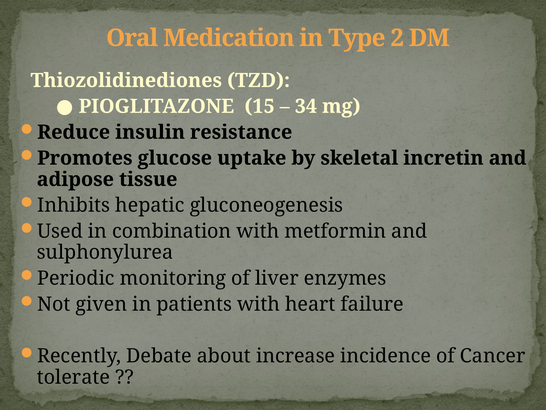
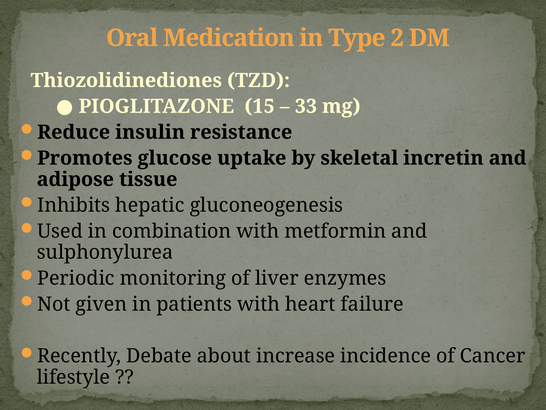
34: 34 -> 33
tolerate: tolerate -> lifestyle
